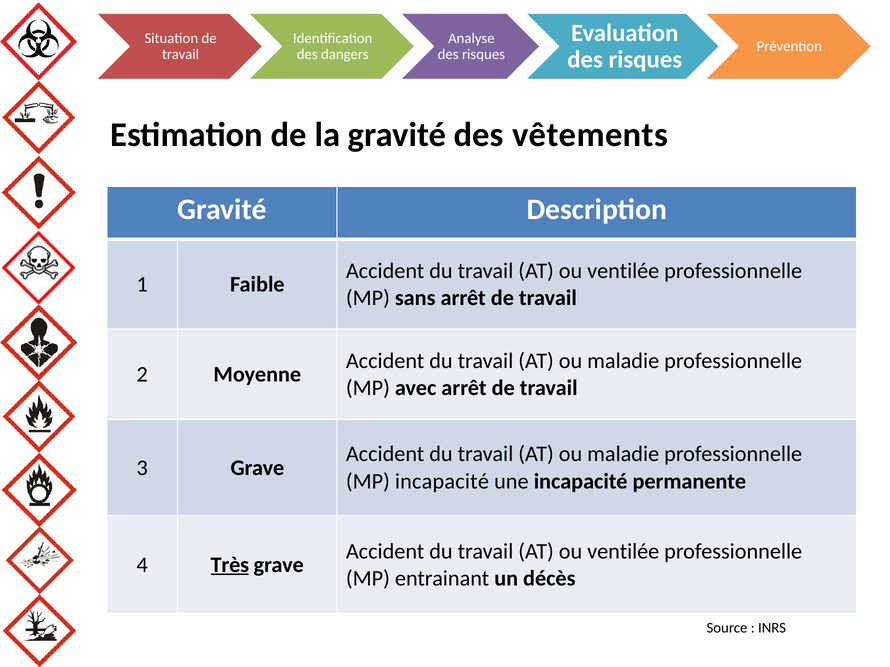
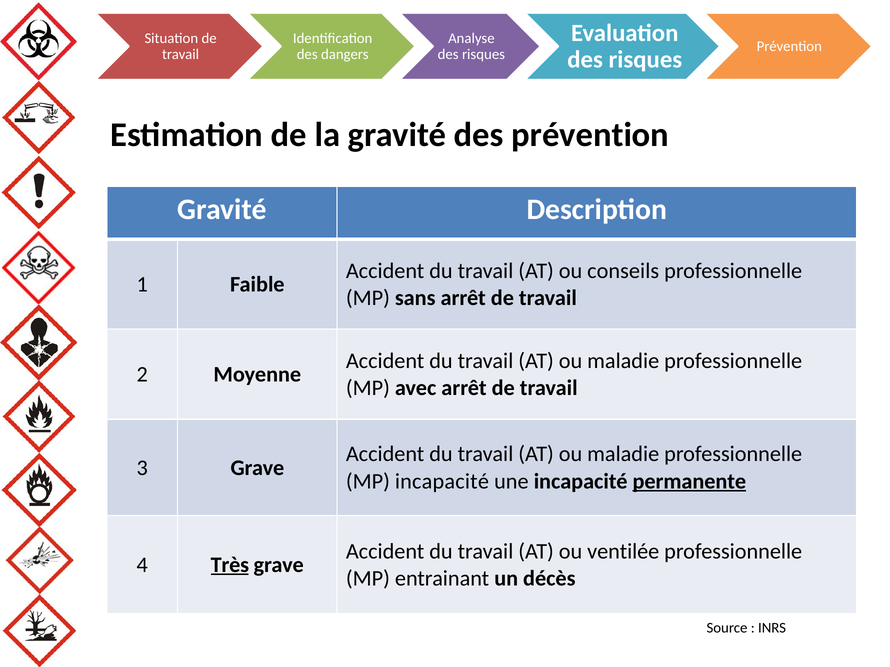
des vêtements: vêtements -> prévention
ventilée at (623, 271): ventilée -> conseils
permanente underline: none -> present
